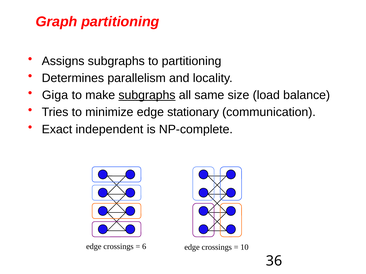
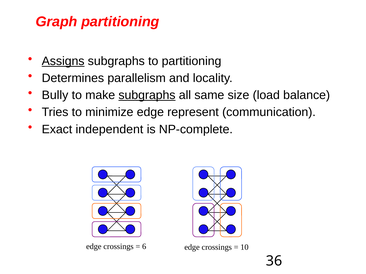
Assigns underline: none -> present
Giga: Giga -> Bully
stationary: stationary -> represent
